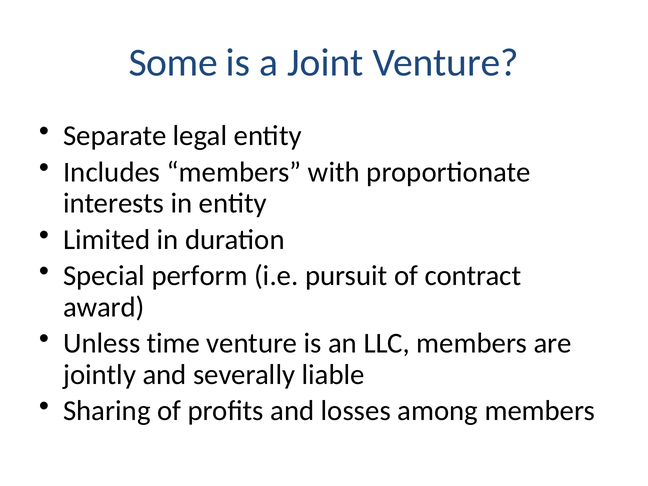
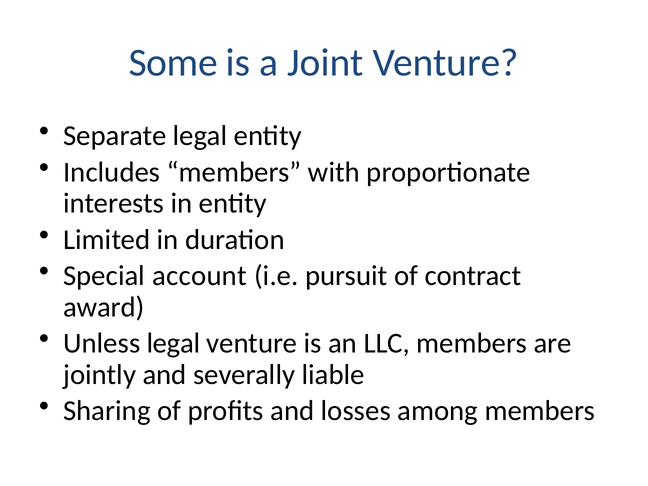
perform: perform -> account
Unless time: time -> legal
